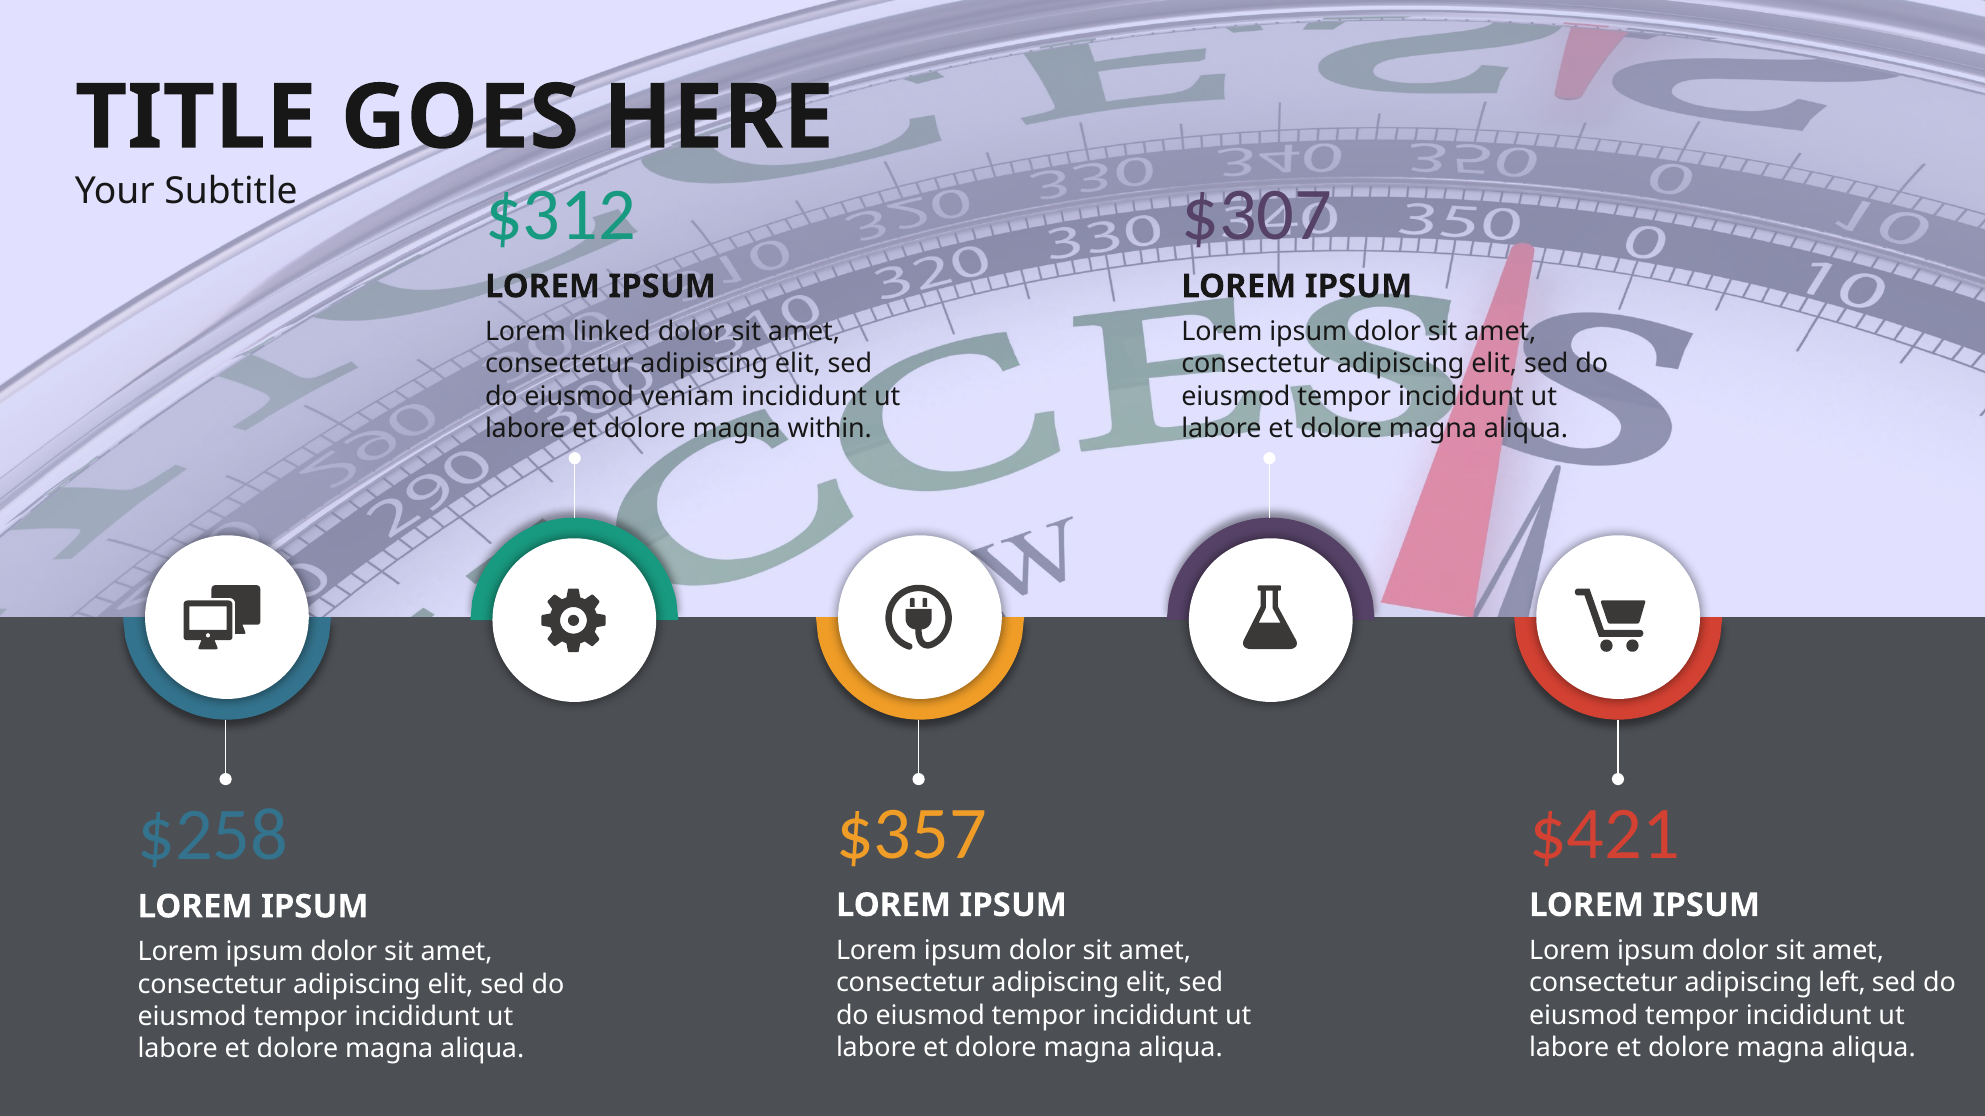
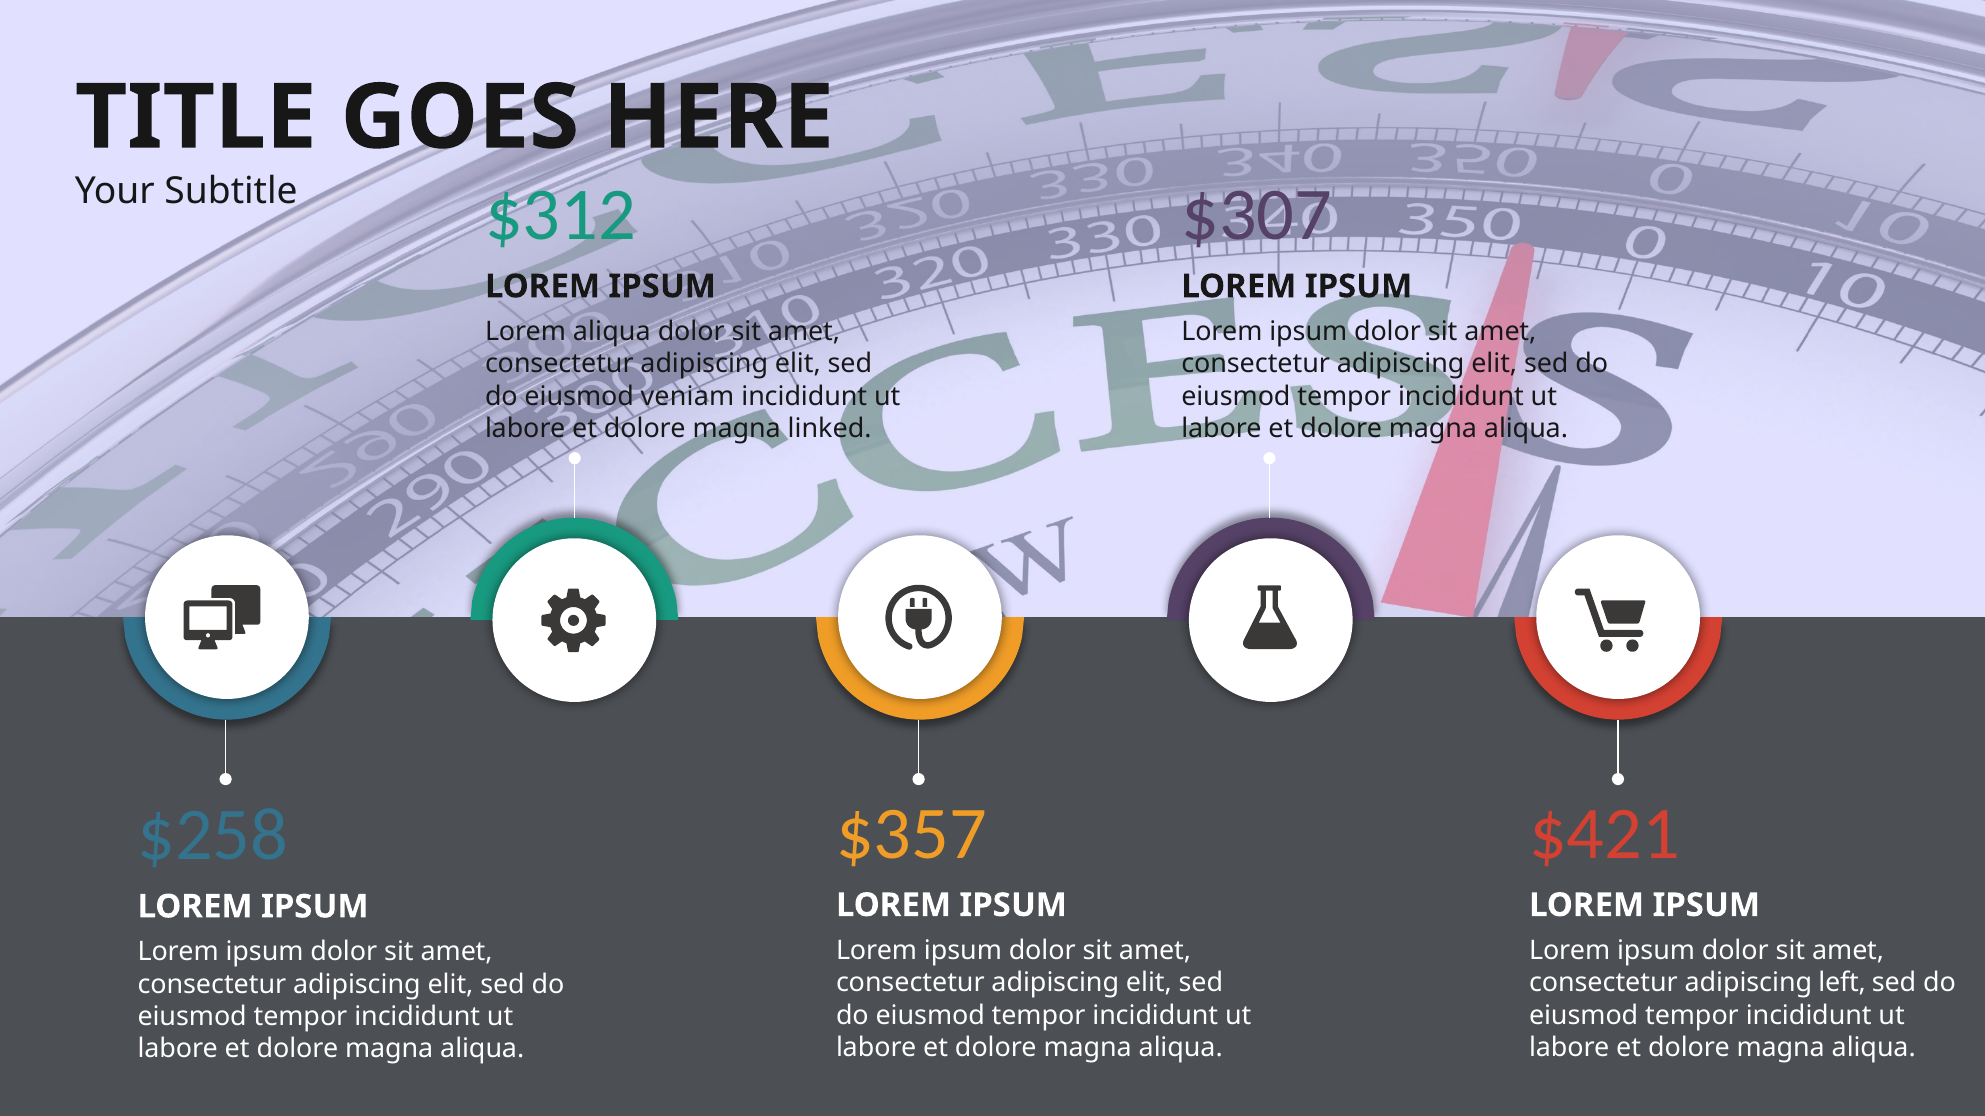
Lorem linked: linked -> aliqua
within: within -> linked
